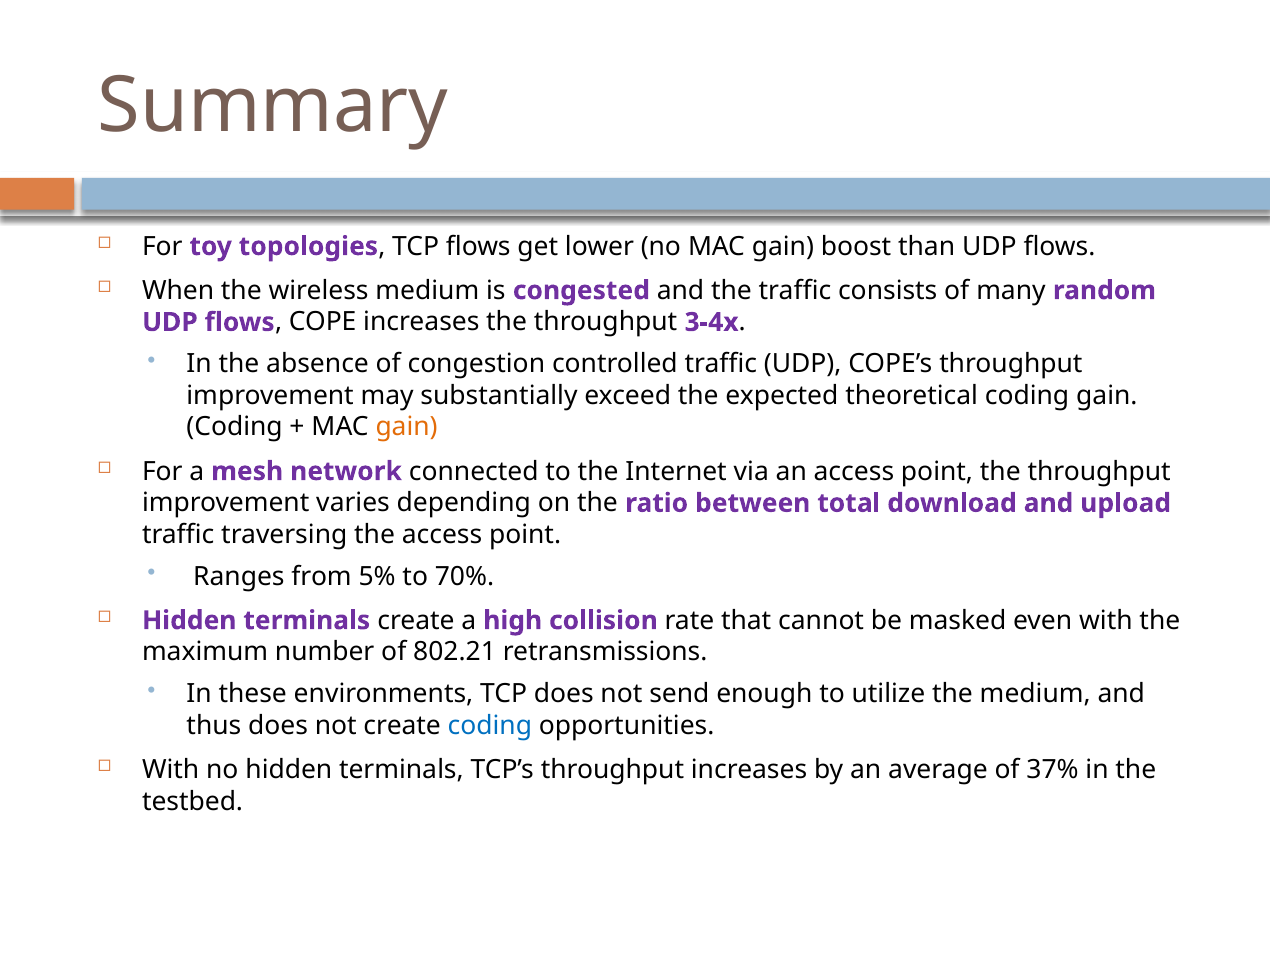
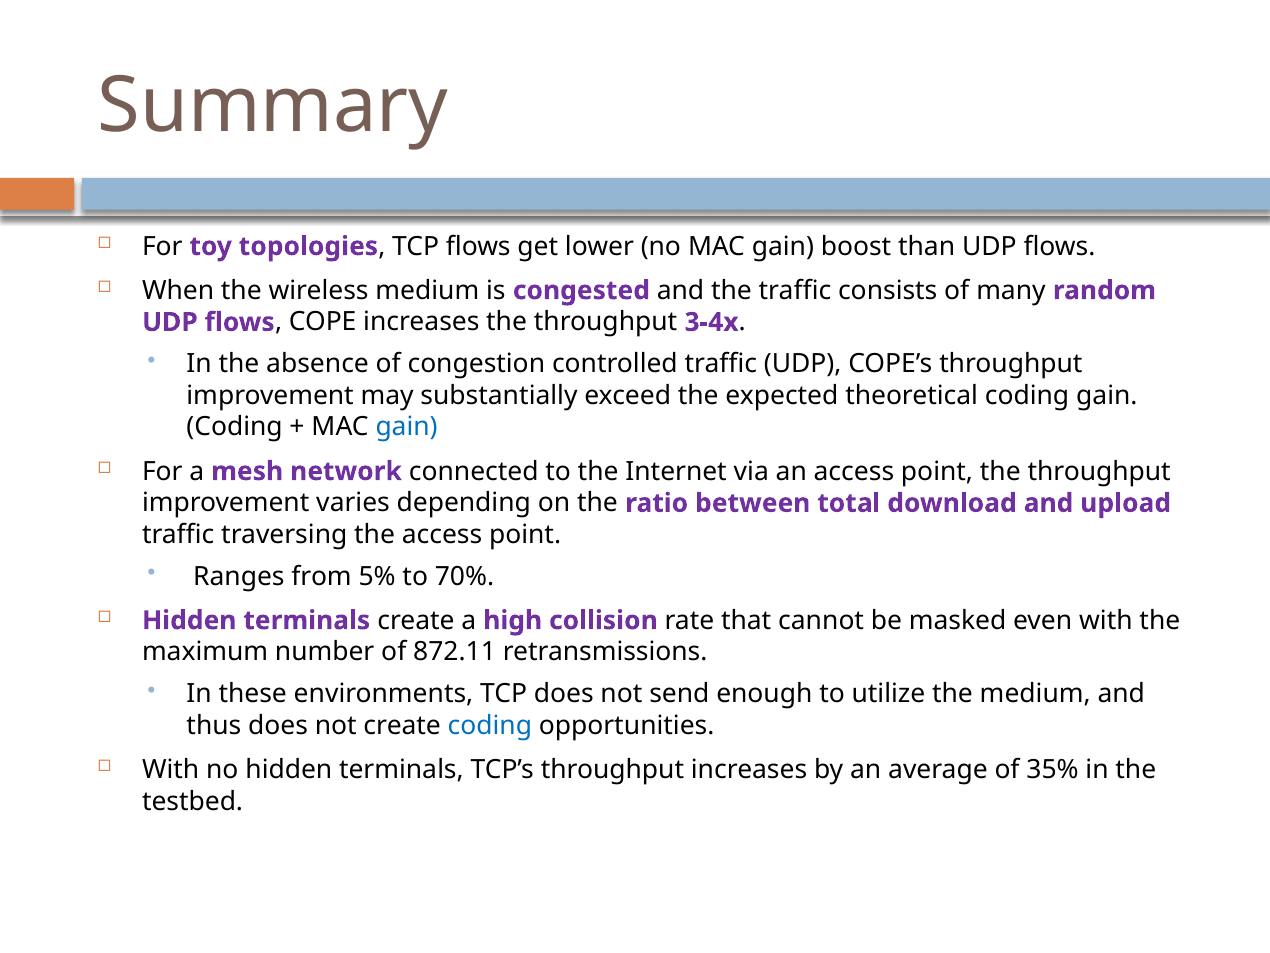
gain at (407, 427) colour: orange -> blue
802.21: 802.21 -> 872.11
37%: 37% -> 35%
